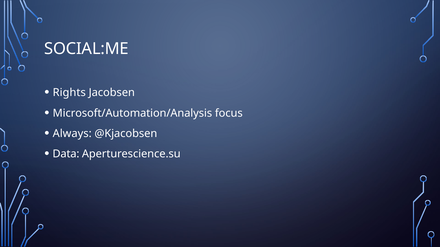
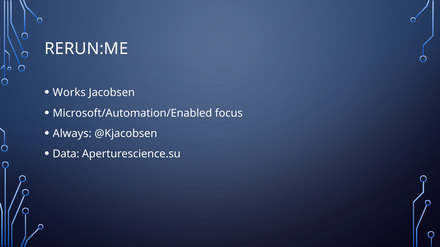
SOCIAL:ME: SOCIAL:ME -> RERUN:ME
Rights: Rights -> Works
Microsoft/Automation/Analysis: Microsoft/Automation/Analysis -> Microsoft/Automation/Enabled
